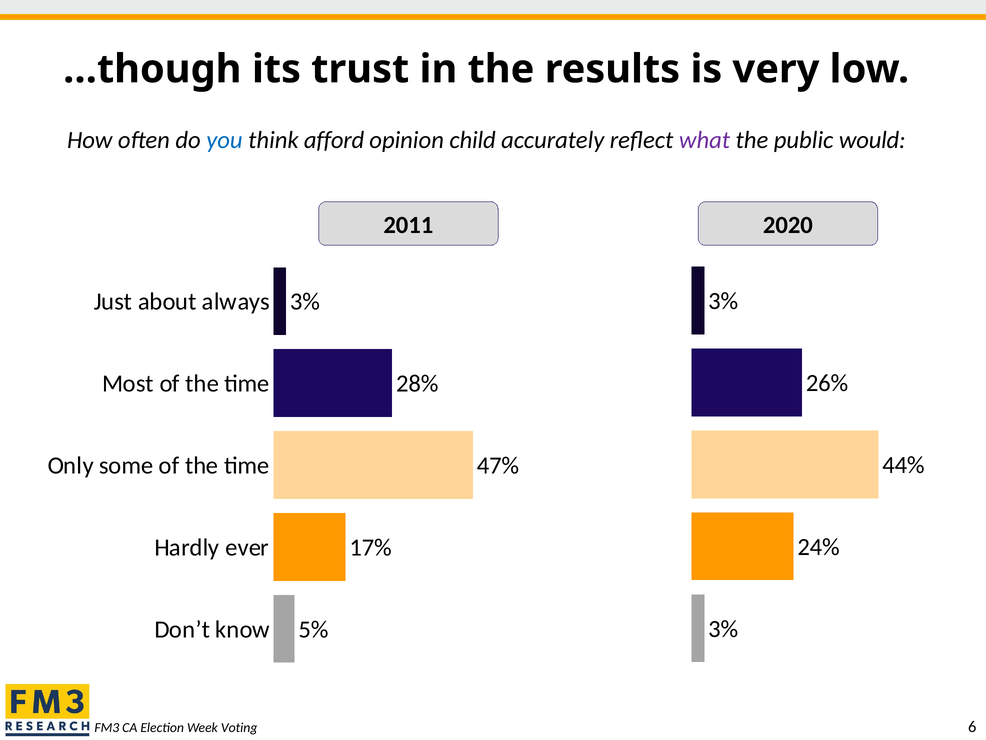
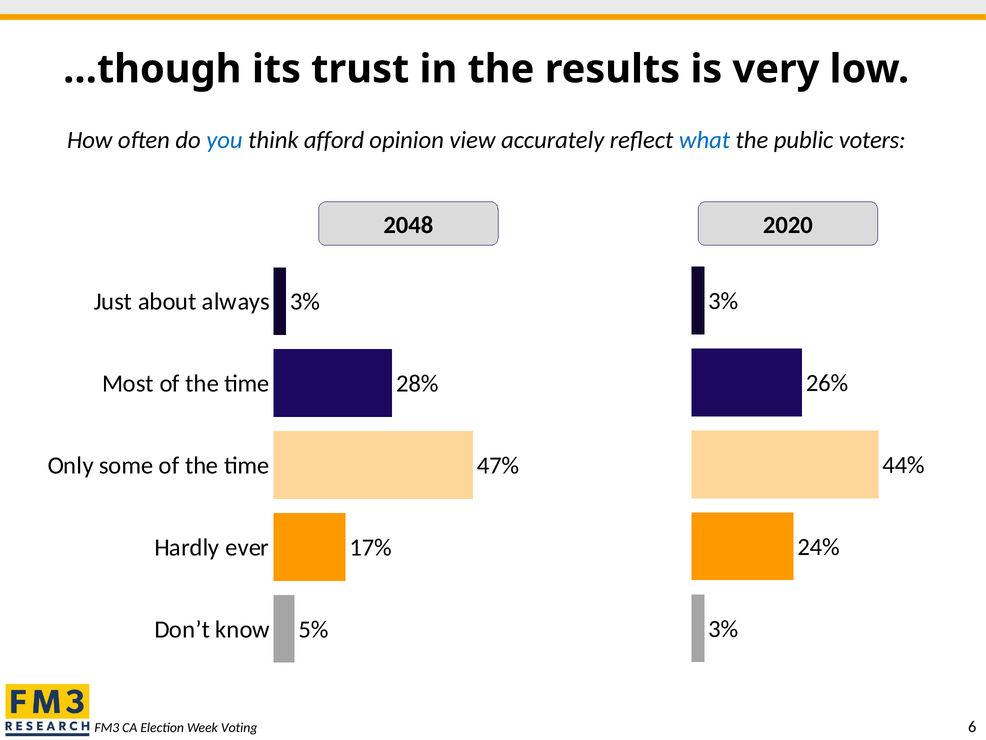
child: child -> view
what colour: purple -> blue
would: would -> voters
2011: 2011 -> 2048
